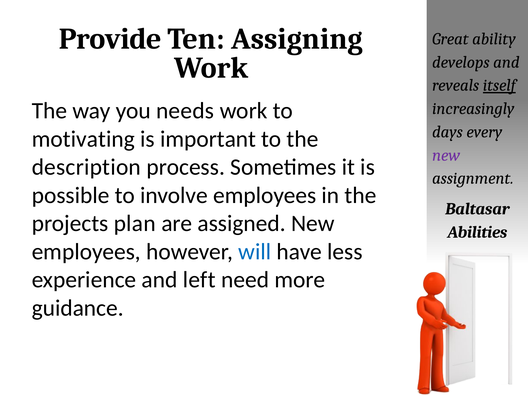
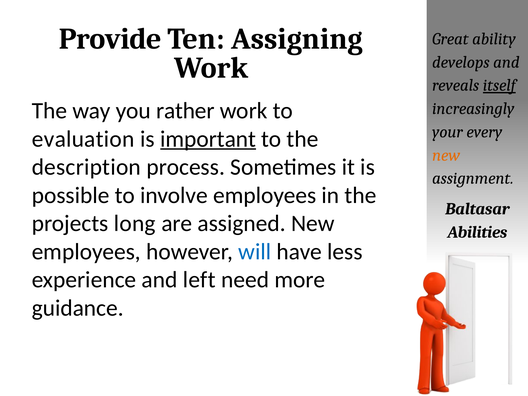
needs: needs -> rather
days: days -> your
motivating: motivating -> evaluation
important underline: none -> present
new at (446, 155) colour: purple -> orange
plan: plan -> long
